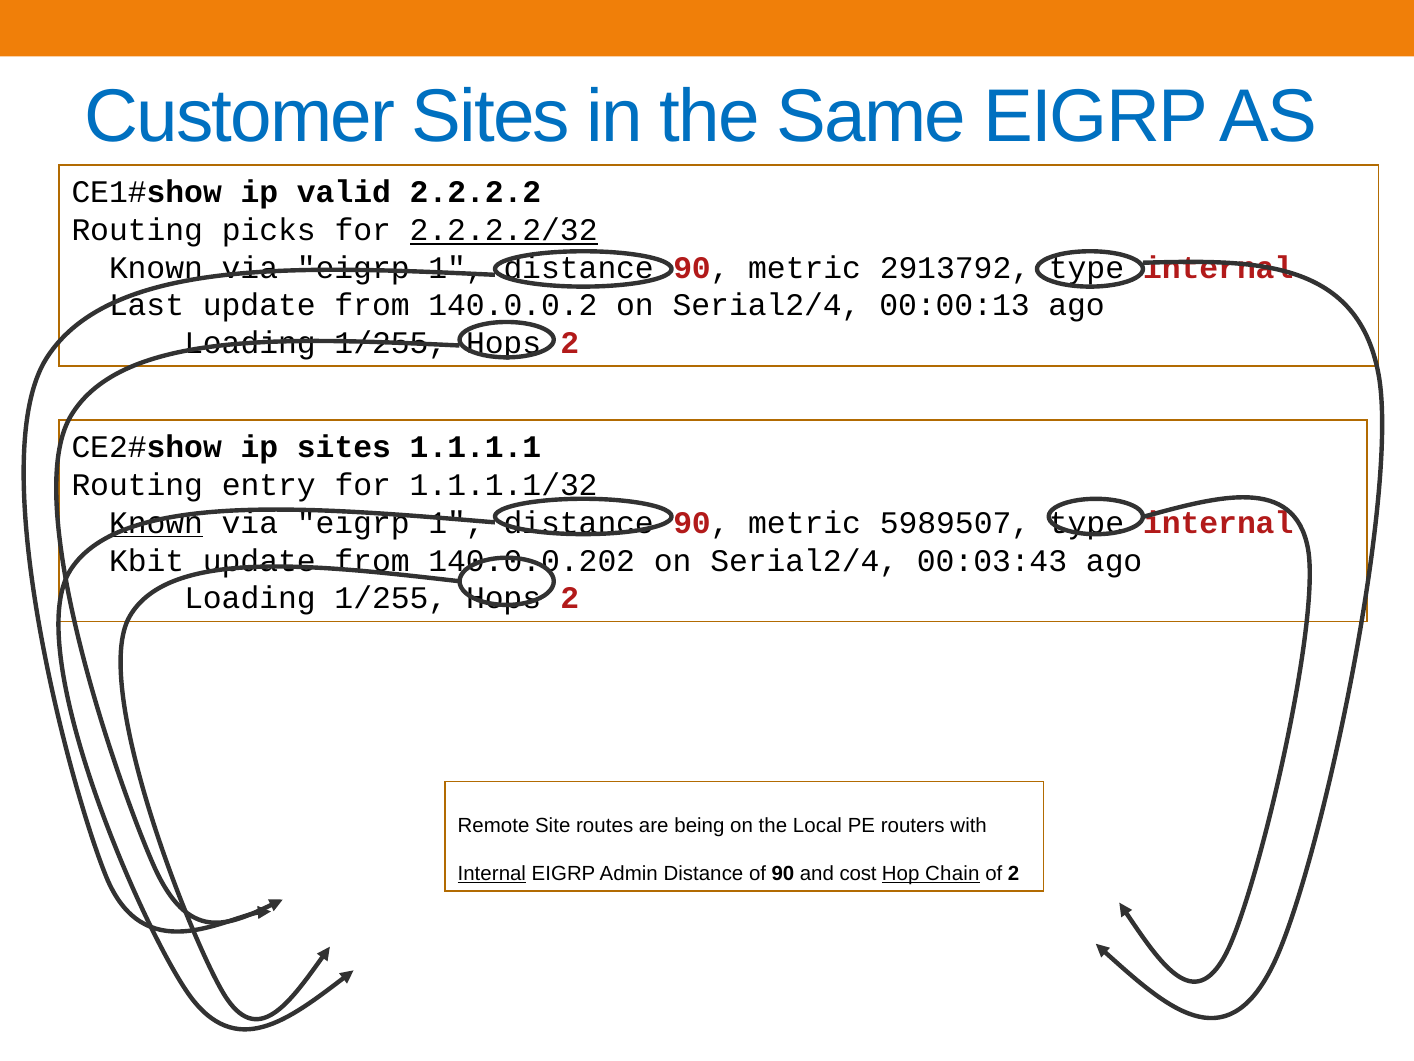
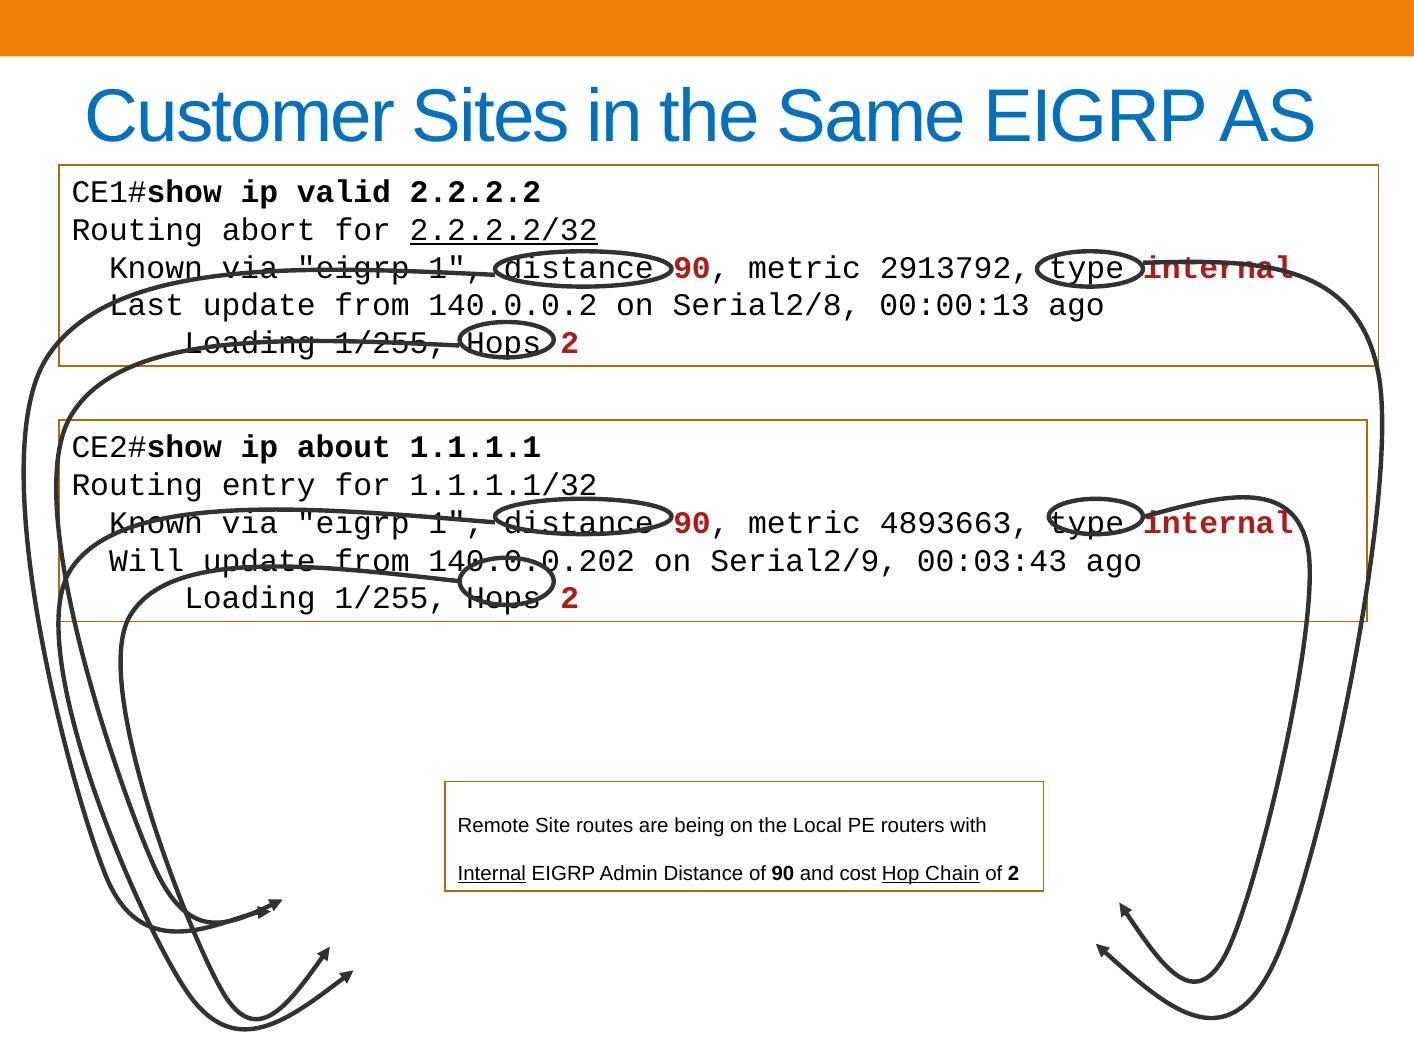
picks: picks -> abort
140.0.0.2 on Serial2/4: Serial2/4 -> Serial2/8
ip sites: sites -> about
Known at (156, 523) underline: present -> none
5989507: 5989507 -> 4893663
Kbit: Kbit -> Will
140.0.0.202 on Serial2/4: Serial2/4 -> Serial2/9
